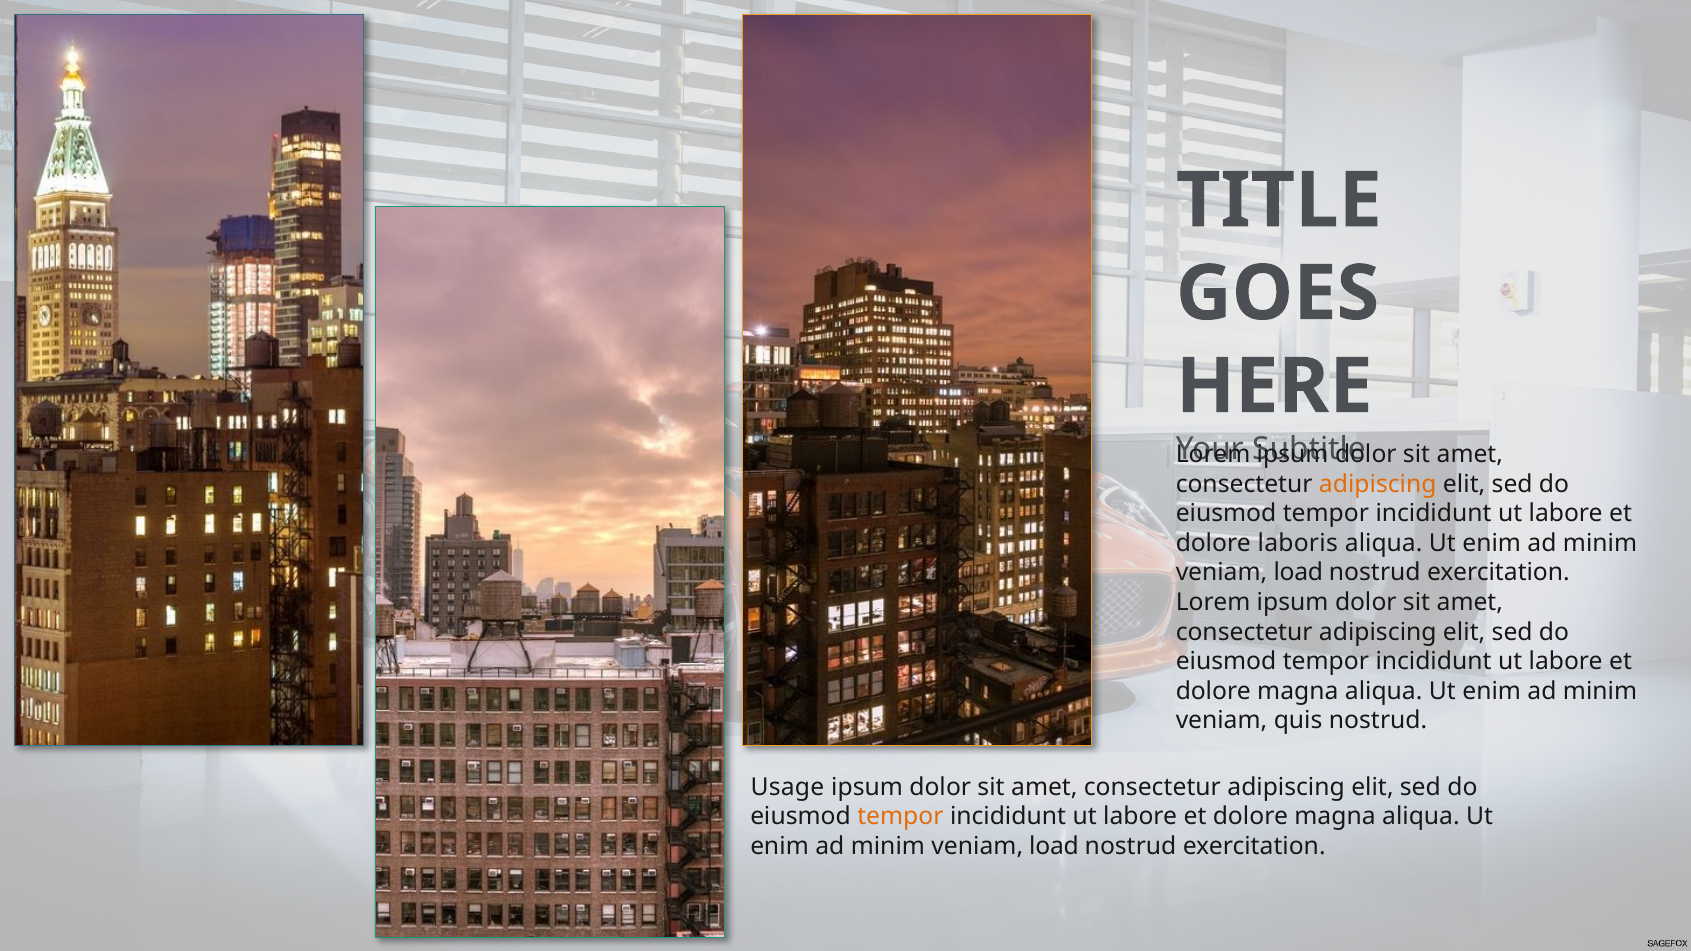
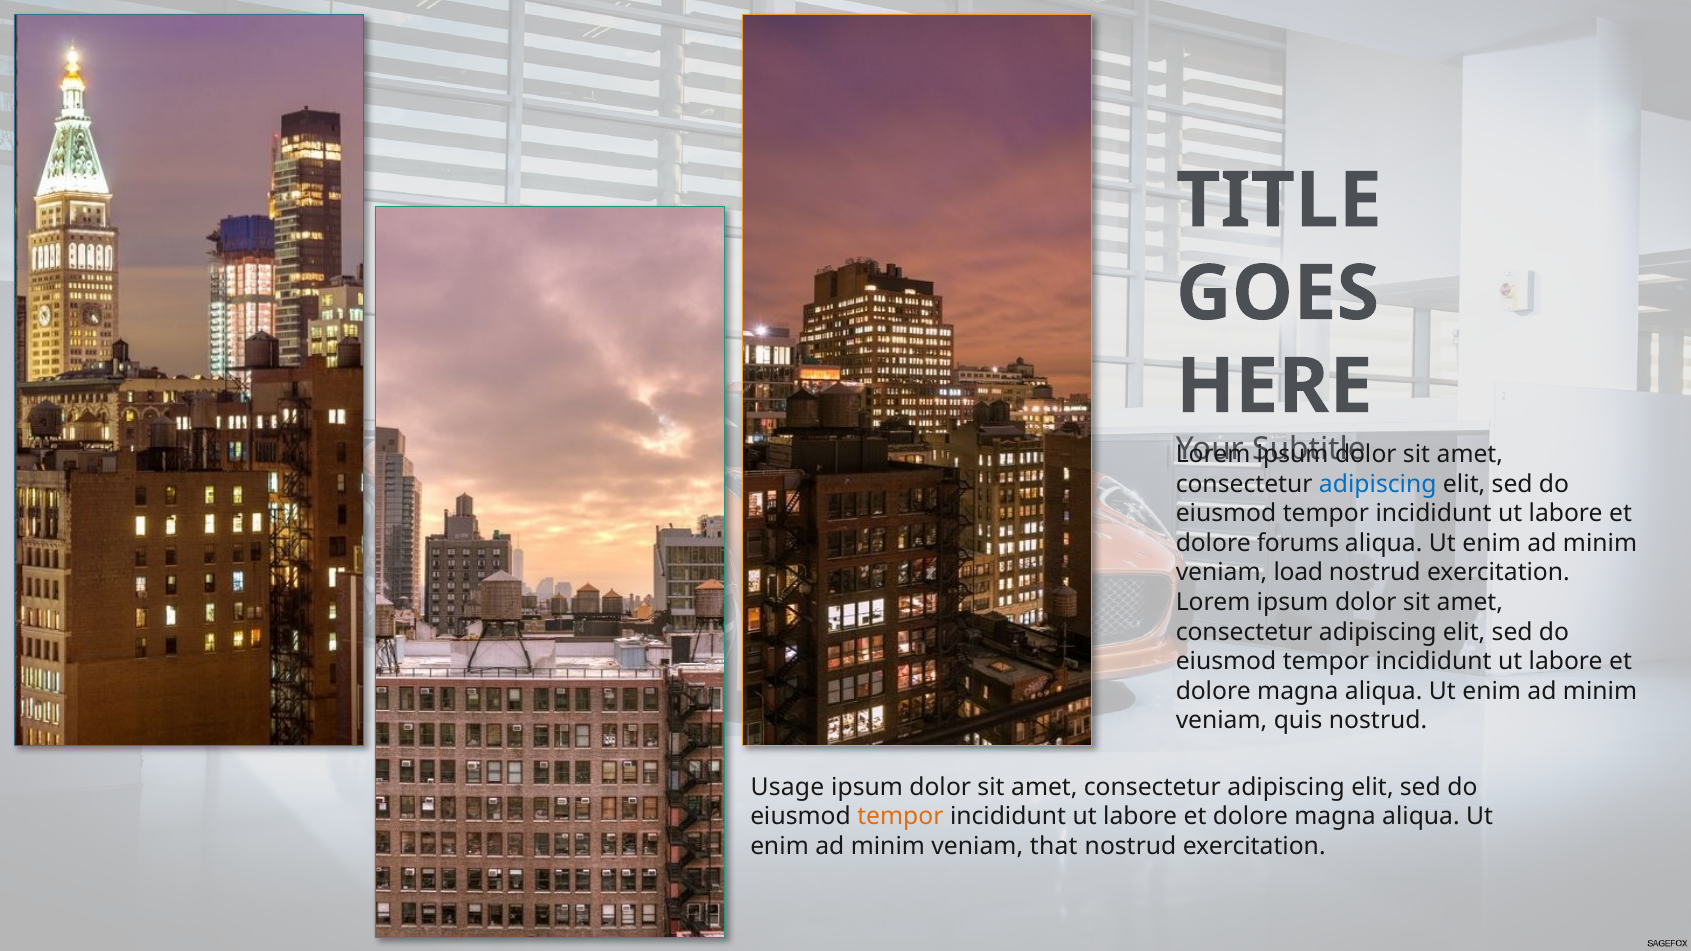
adipiscing at (1378, 484) colour: orange -> blue
laboris: laboris -> forums
load at (1054, 847): load -> that
